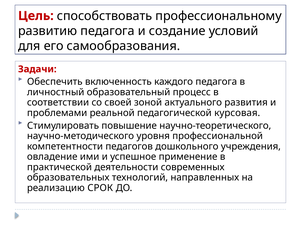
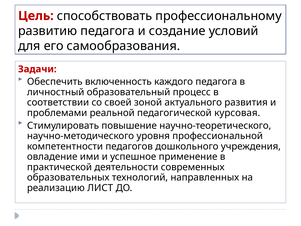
СРОК: СРОК -> ЛИСТ
